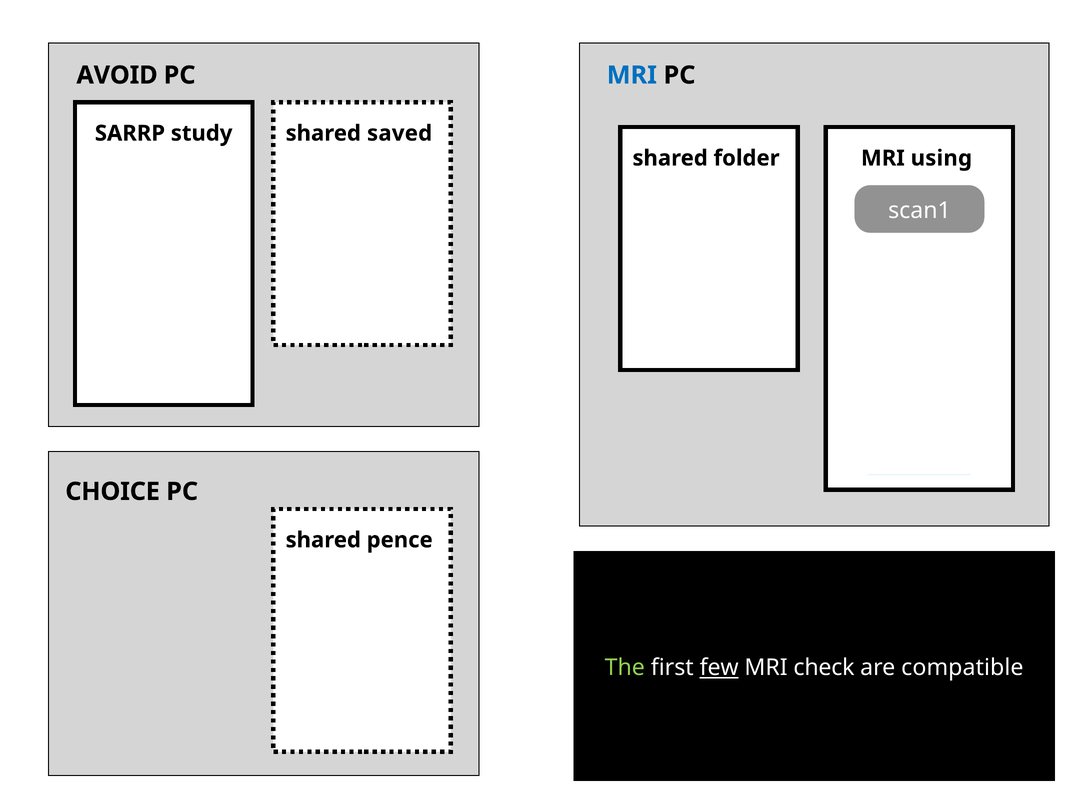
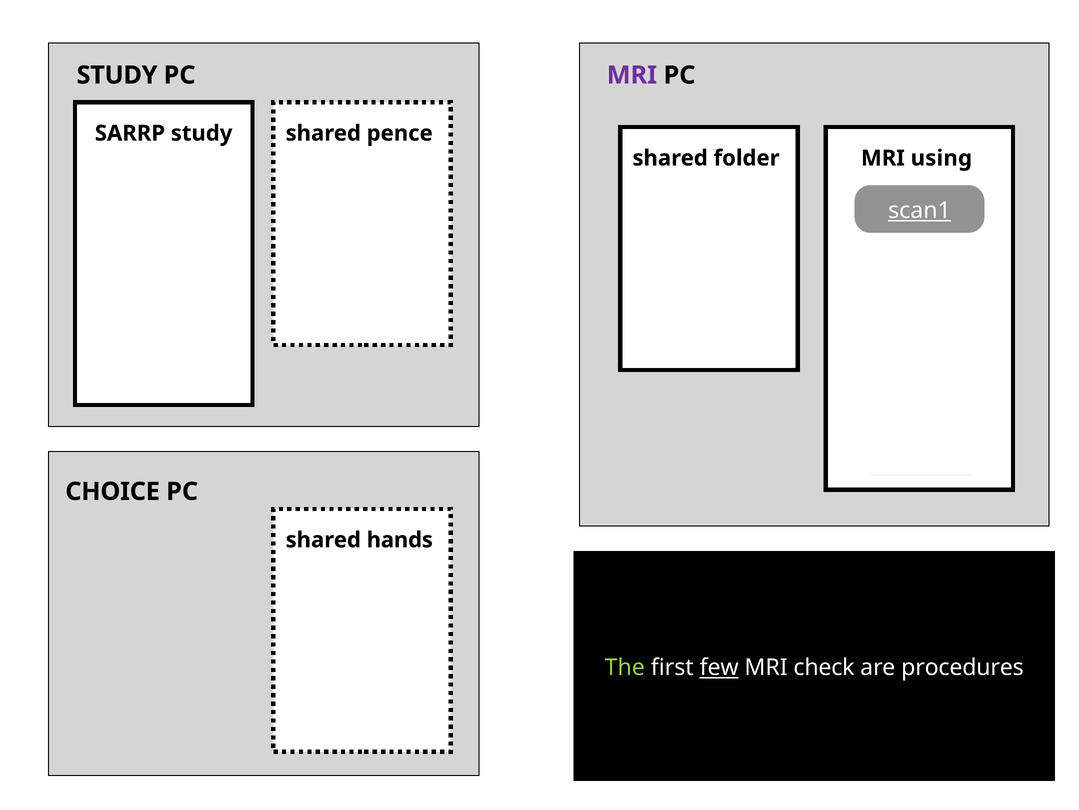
AVOID at (117, 75): AVOID -> STUDY
MRI at (632, 75) colour: blue -> purple
saved: saved -> pence
scan1 underline: none -> present
pence: pence -> hands
compatible: compatible -> procedures
